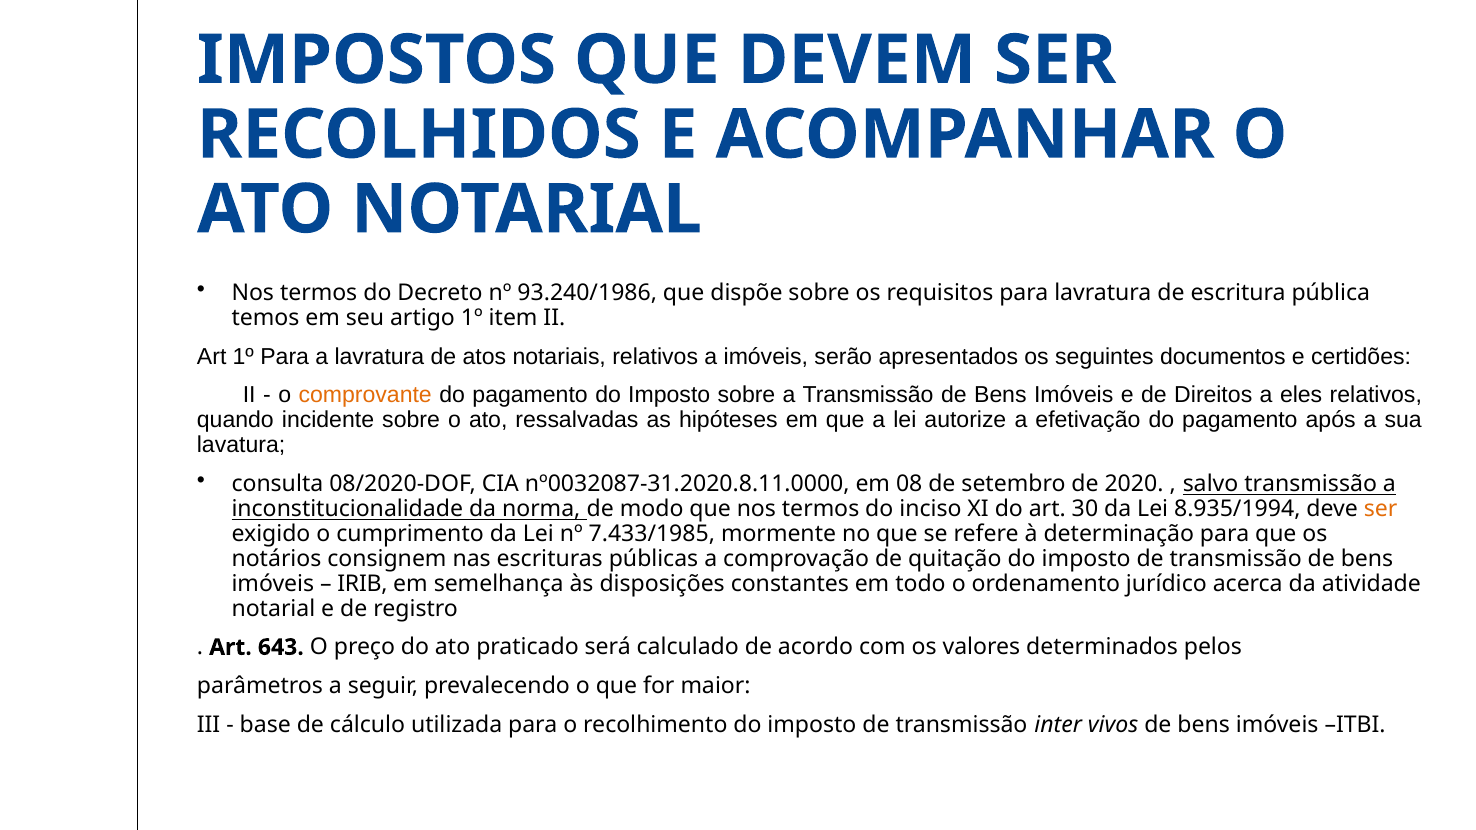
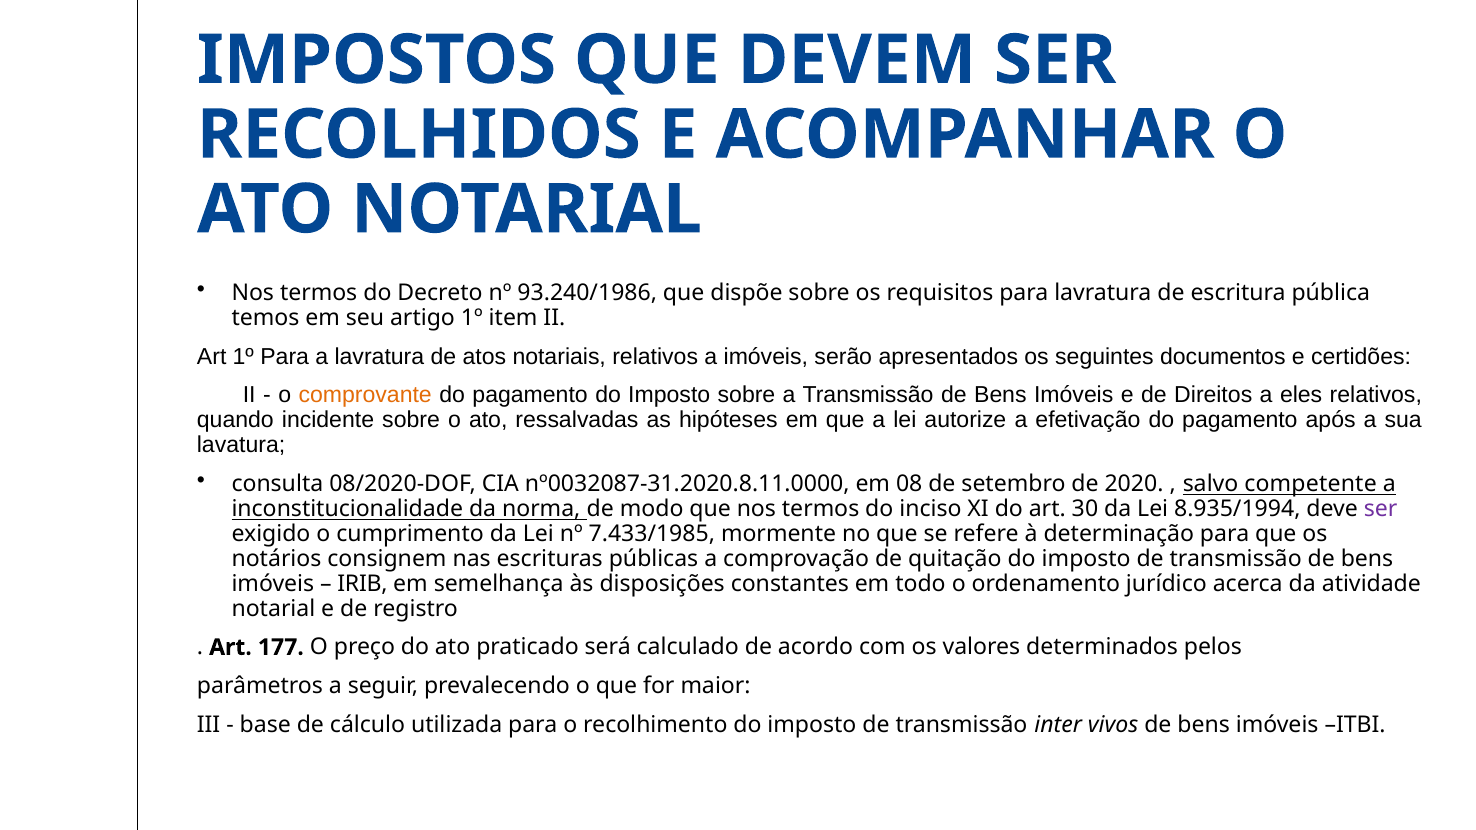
salvo transmissão: transmissão -> competente
ser at (1381, 509) colour: orange -> purple
643: 643 -> 177
